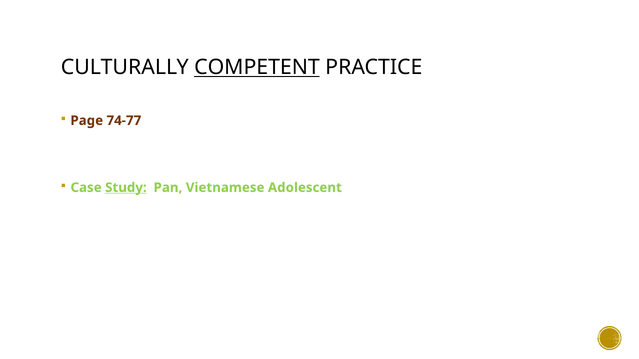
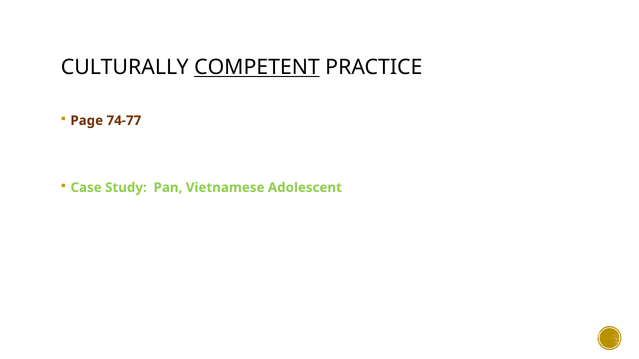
Study underline: present -> none
